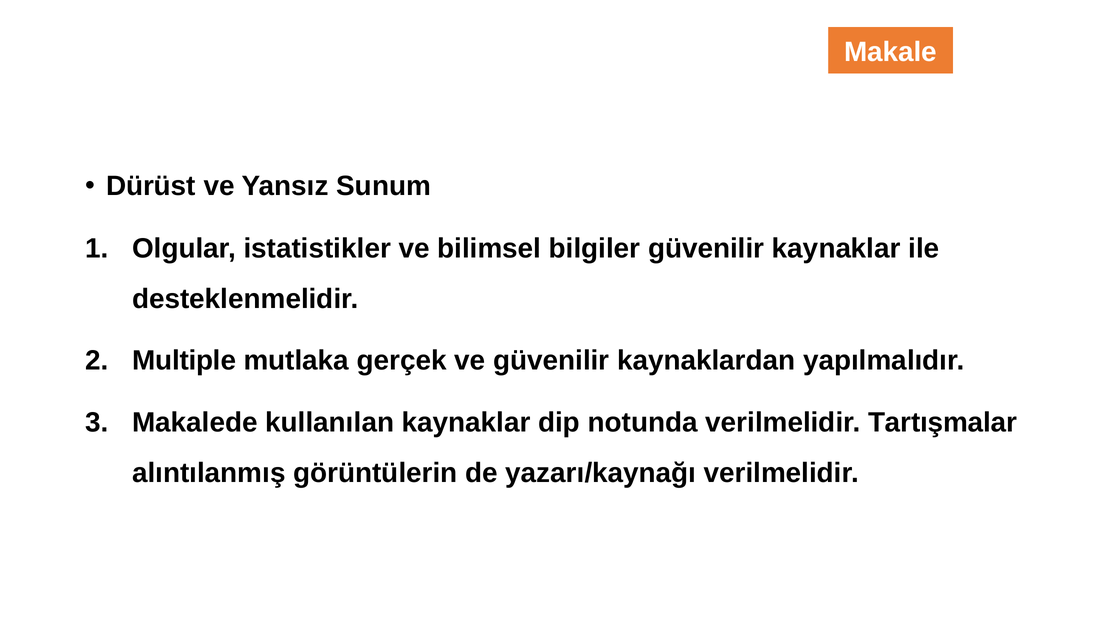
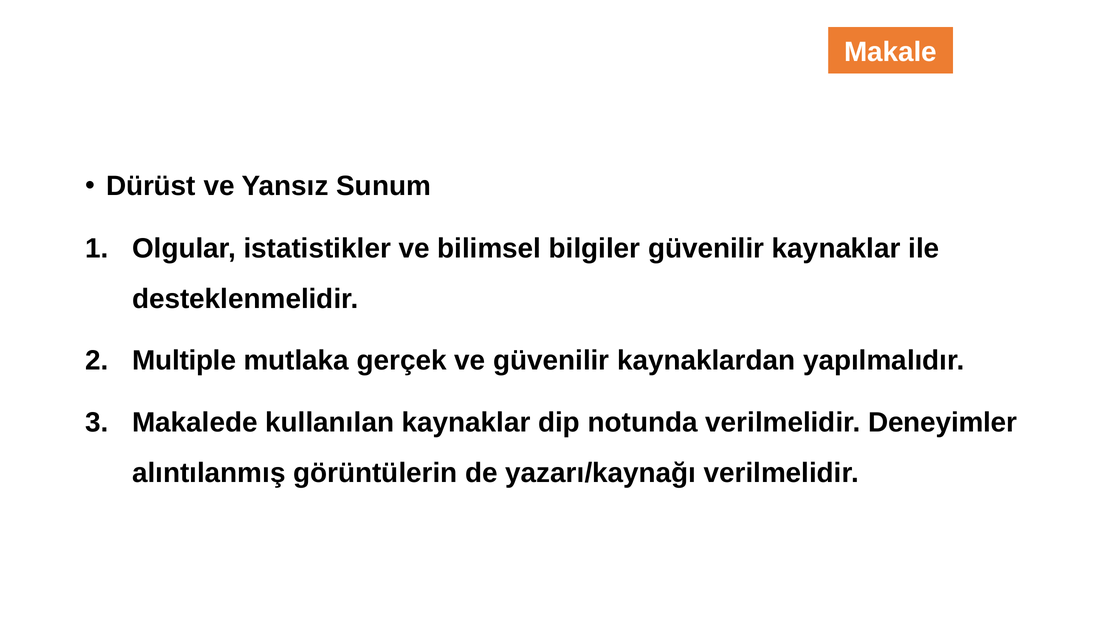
Tartışmalar: Tartışmalar -> Deneyimler
